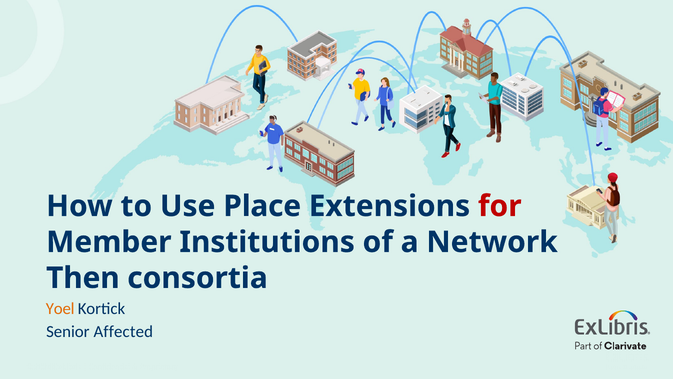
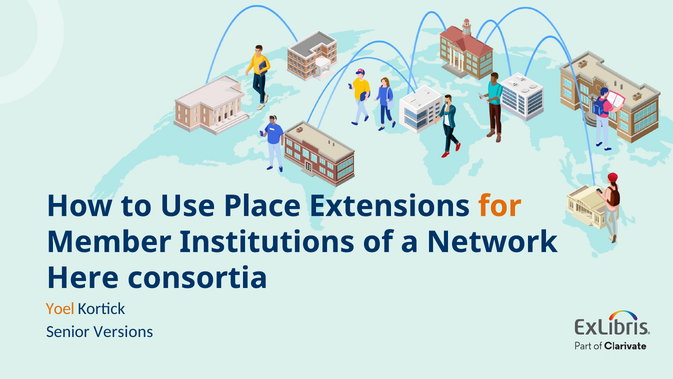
for colour: red -> orange
Then: Then -> Here
Affected: Affected -> Versions
